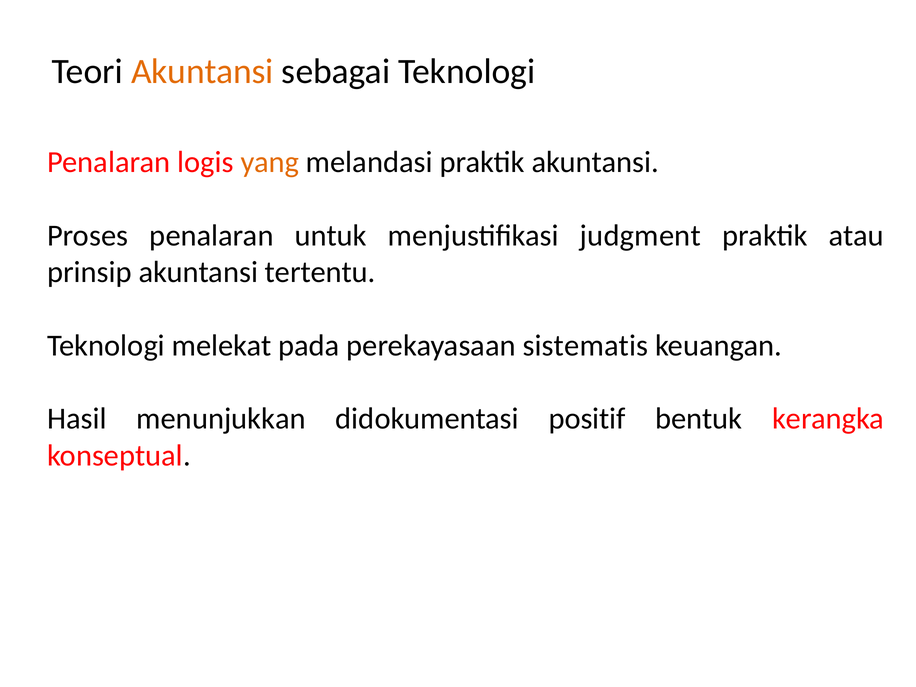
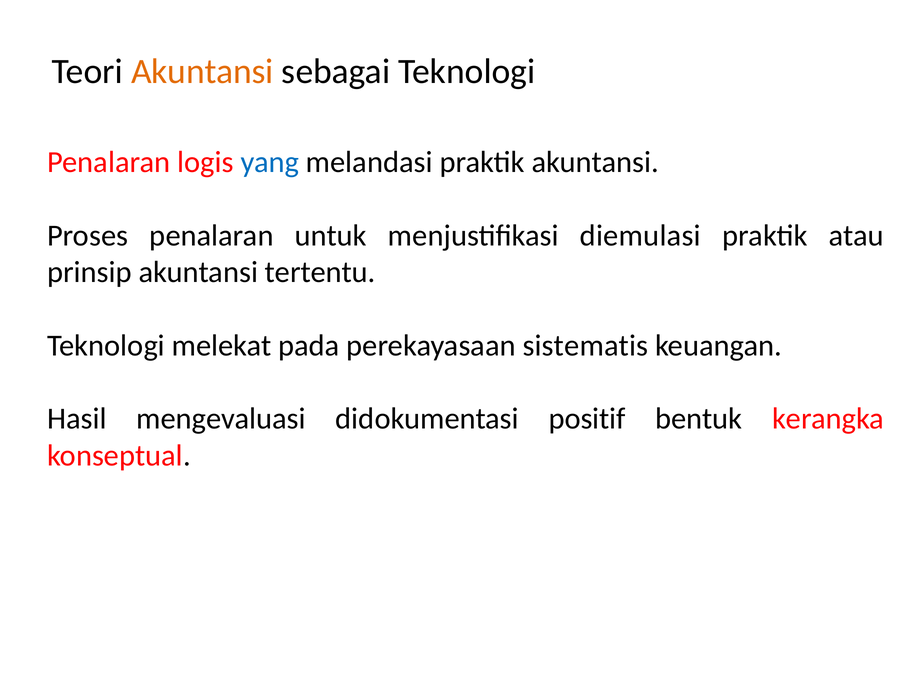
yang colour: orange -> blue
judgment: judgment -> diemulasi
menunjukkan: menunjukkan -> mengevaluasi
